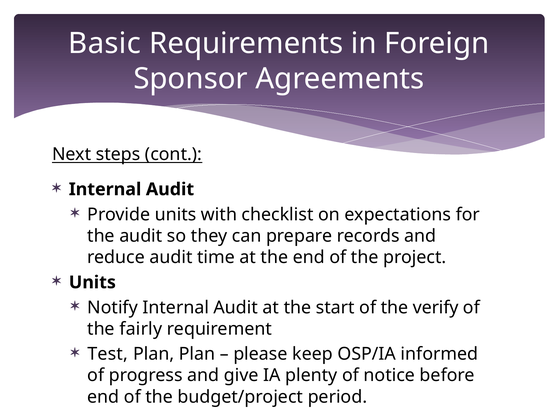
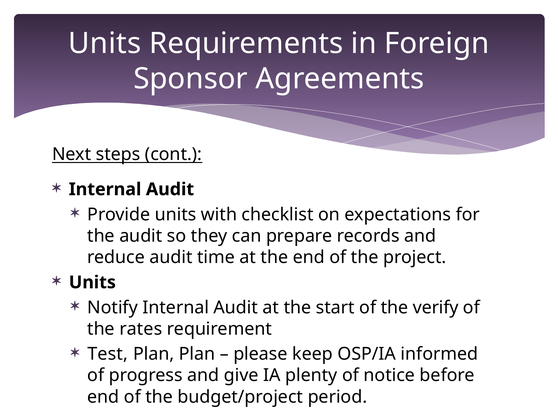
Basic at (105, 43): Basic -> Units
fairly: fairly -> rates
